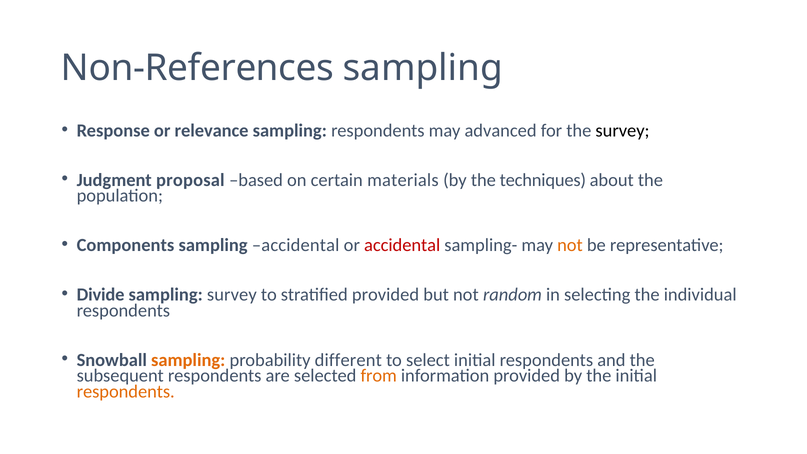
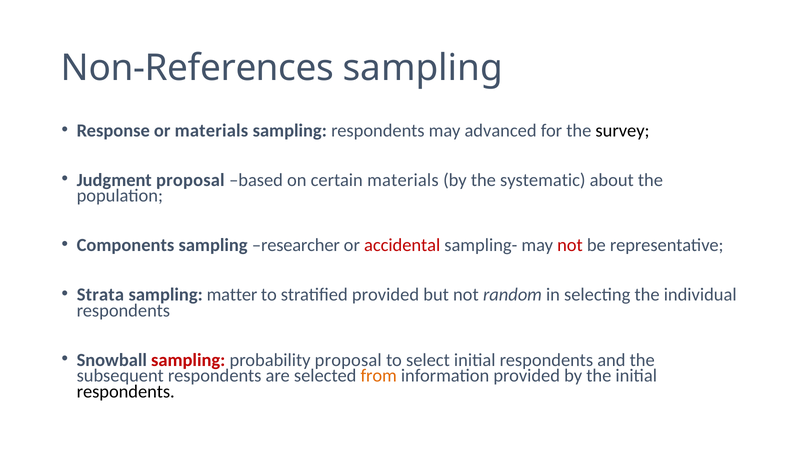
or relevance: relevance -> materials
techniques: techniques -> systematic
sampling accidental: accidental -> researcher
not at (570, 245) colour: orange -> red
Divide: Divide -> Strata
sampling survey: survey -> matter
sampling at (188, 360) colour: orange -> red
probability different: different -> proposal
respondents at (126, 392) colour: orange -> black
